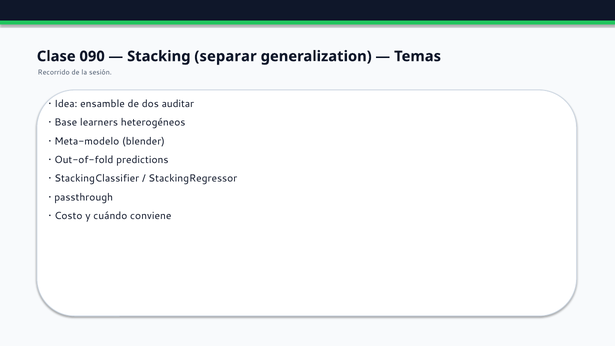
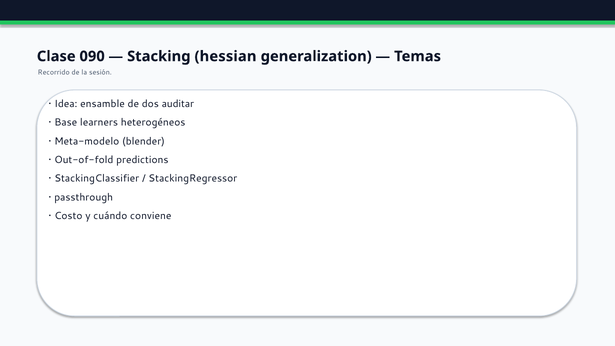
separar: separar -> hessian
